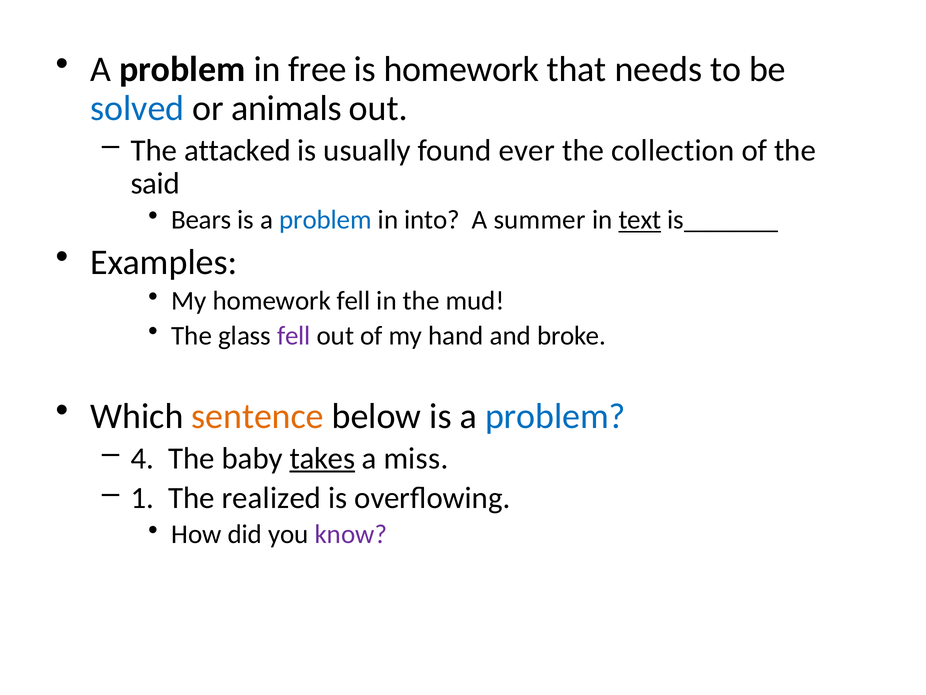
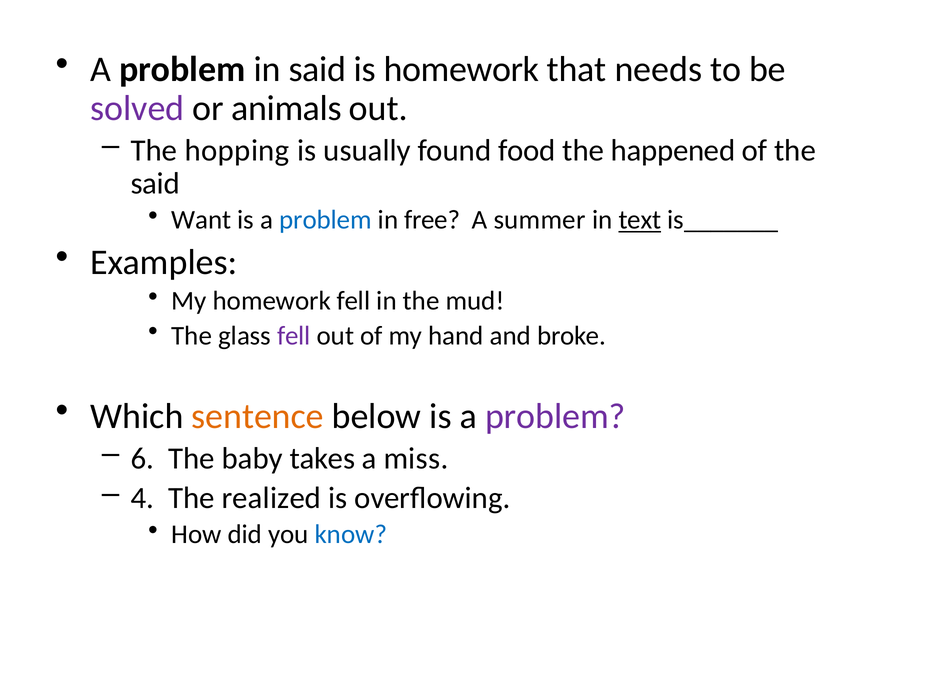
in free: free -> said
solved colour: blue -> purple
attacked: attacked -> hopping
ever: ever -> food
collection: collection -> happened
Bears: Bears -> Want
into: into -> free
problem at (555, 416) colour: blue -> purple
4: 4 -> 6
takes underline: present -> none
1: 1 -> 4
know colour: purple -> blue
